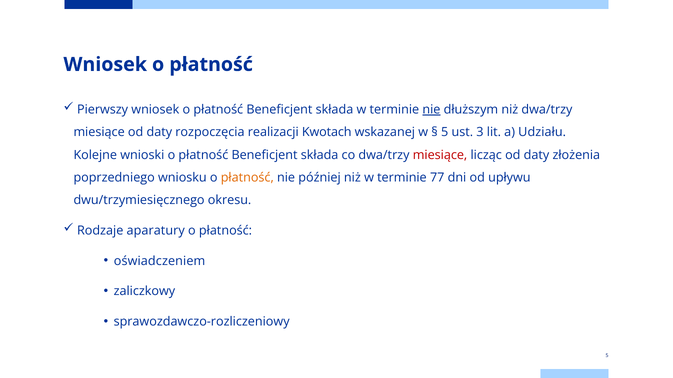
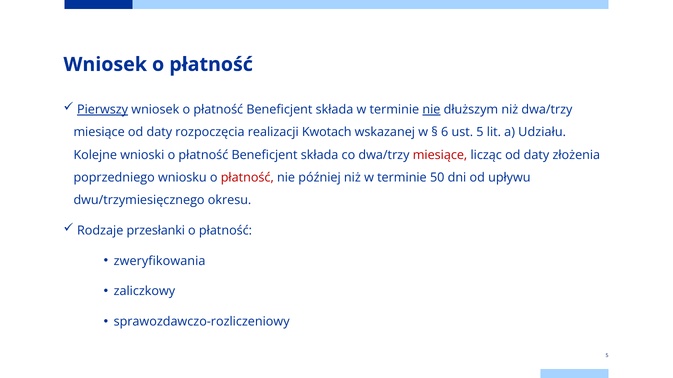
Pierwszy underline: none -> present
5 at (445, 132): 5 -> 6
ust 3: 3 -> 5
płatność at (247, 178) colour: orange -> red
77: 77 -> 50
aparatury: aparatury -> przesłanki
oświadczeniem: oświadczeniem -> zweryfikowania
